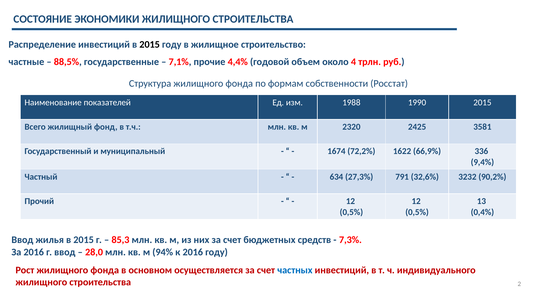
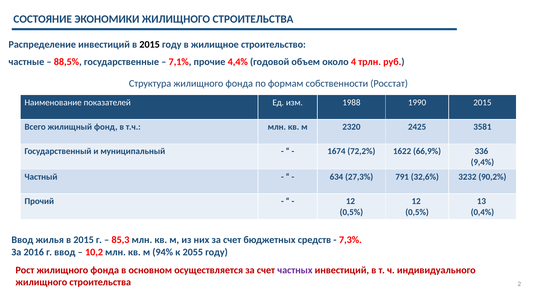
28,0: 28,0 -> 10,2
к 2016: 2016 -> 2055
частных colour: blue -> purple
